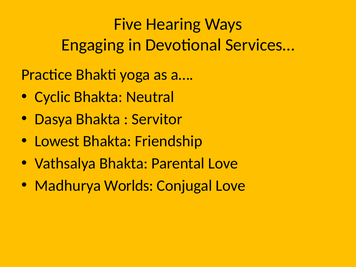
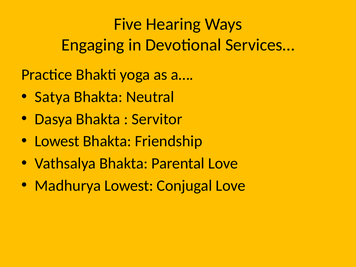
Cyclic: Cyclic -> Satya
Madhurya Worlds: Worlds -> Lowest
